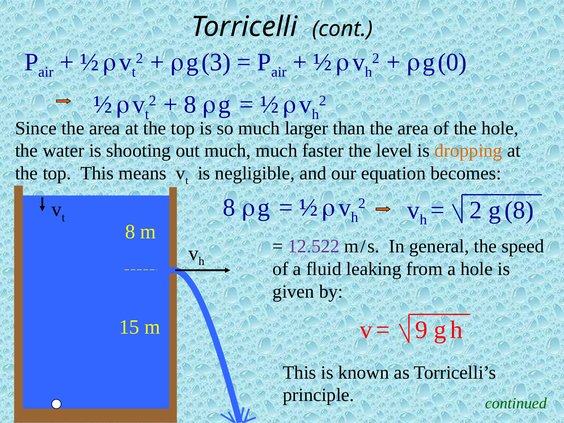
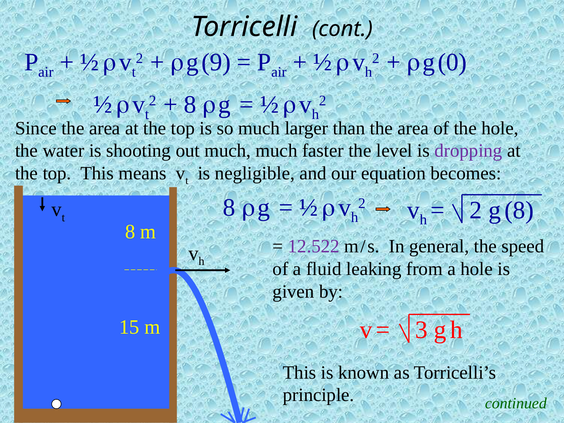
3: 3 -> 9
dropping colour: orange -> purple
9: 9 -> 3
